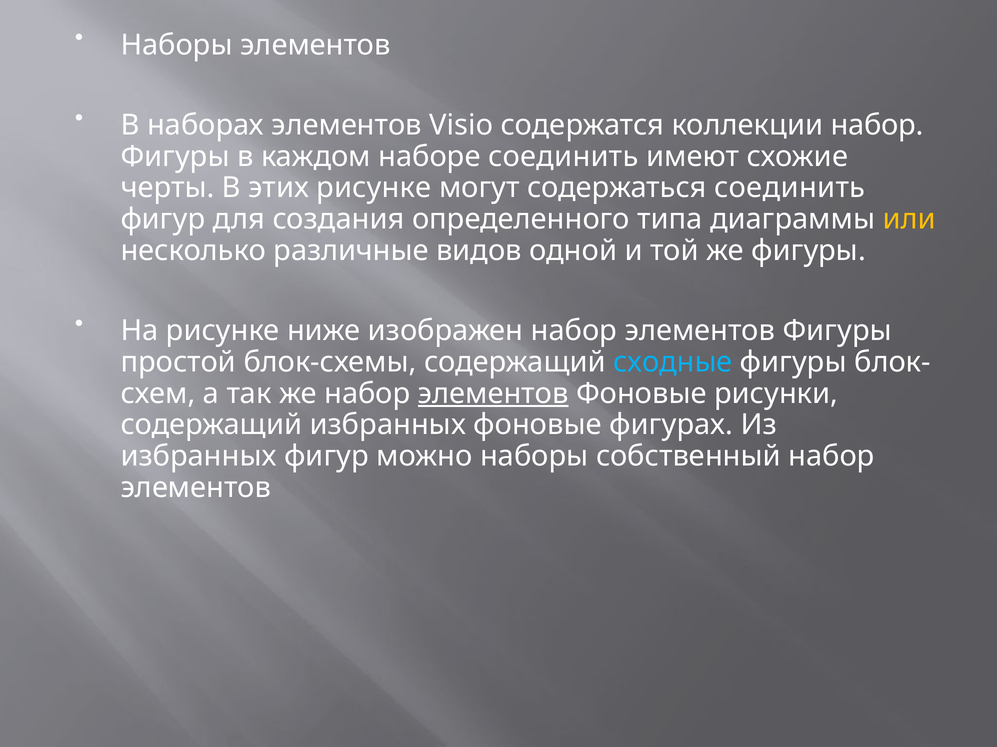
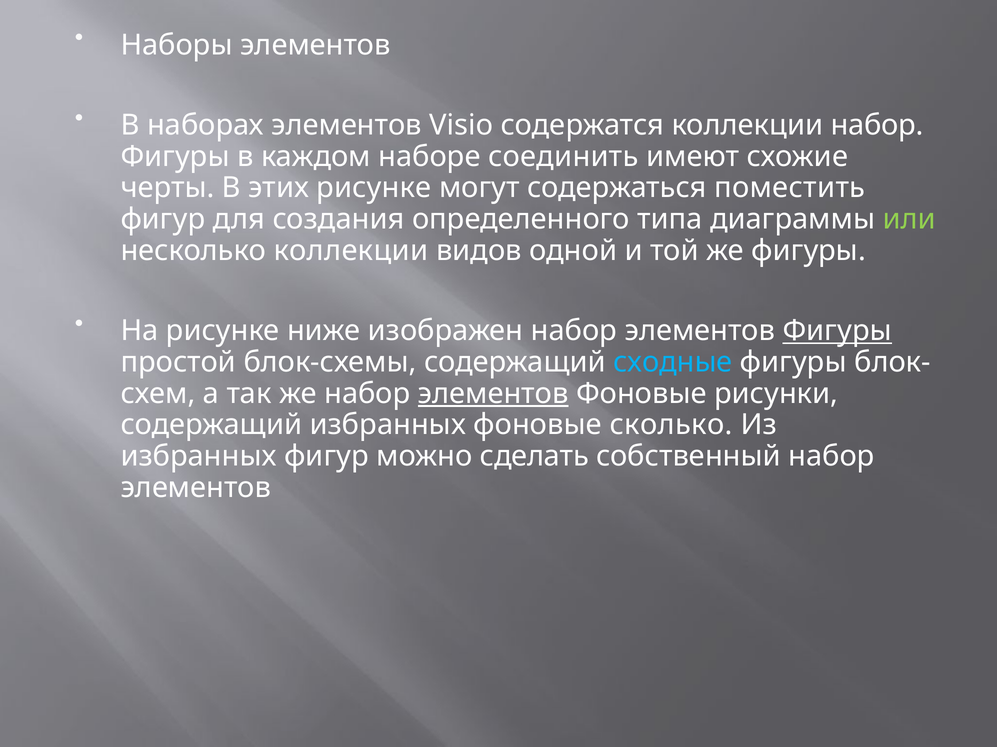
содержаться соединить: соединить -> поместить
или colour: yellow -> light green
несколько различные: различные -> коллекции
Фигуры at (837, 331) underline: none -> present
фигурах: фигурах -> сколько
можно наборы: наборы -> сделать
